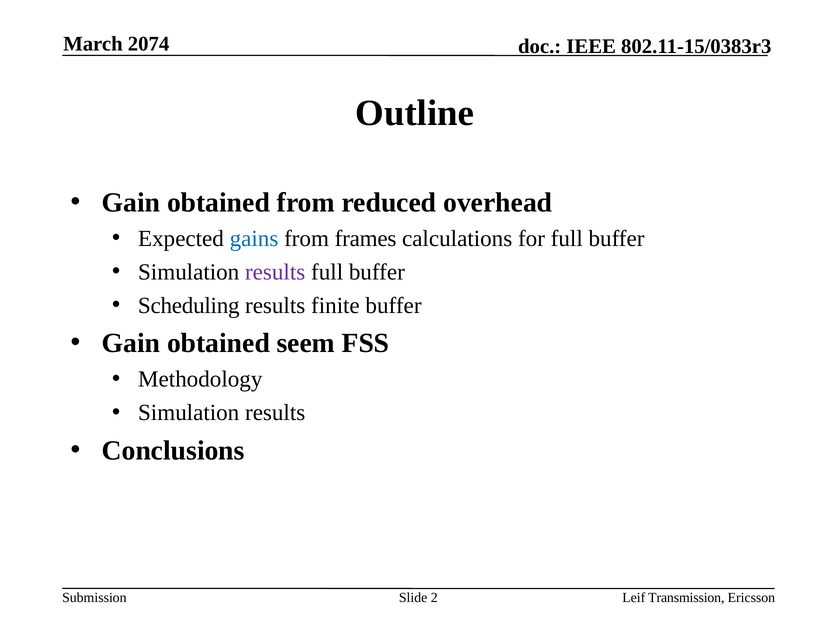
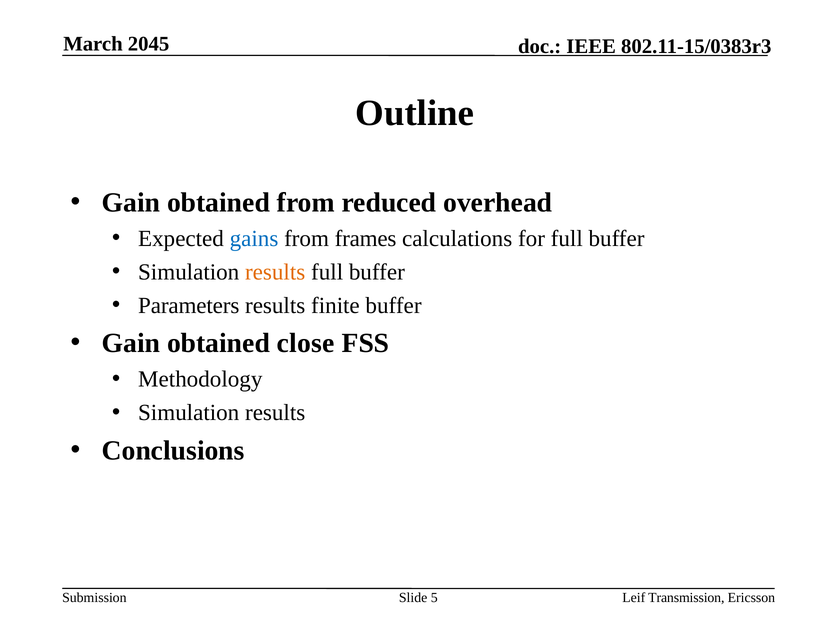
2074: 2074 -> 2045
results at (275, 272) colour: purple -> orange
Scheduling: Scheduling -> Parameters
seem: seem -> close
2: 2 -> 5
